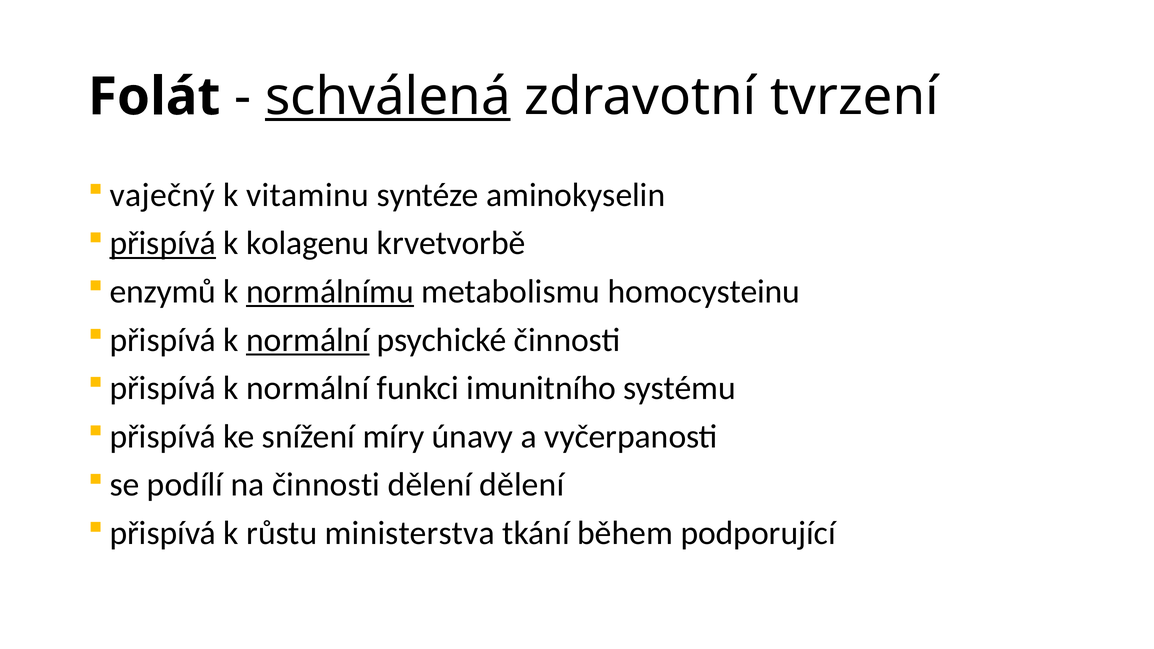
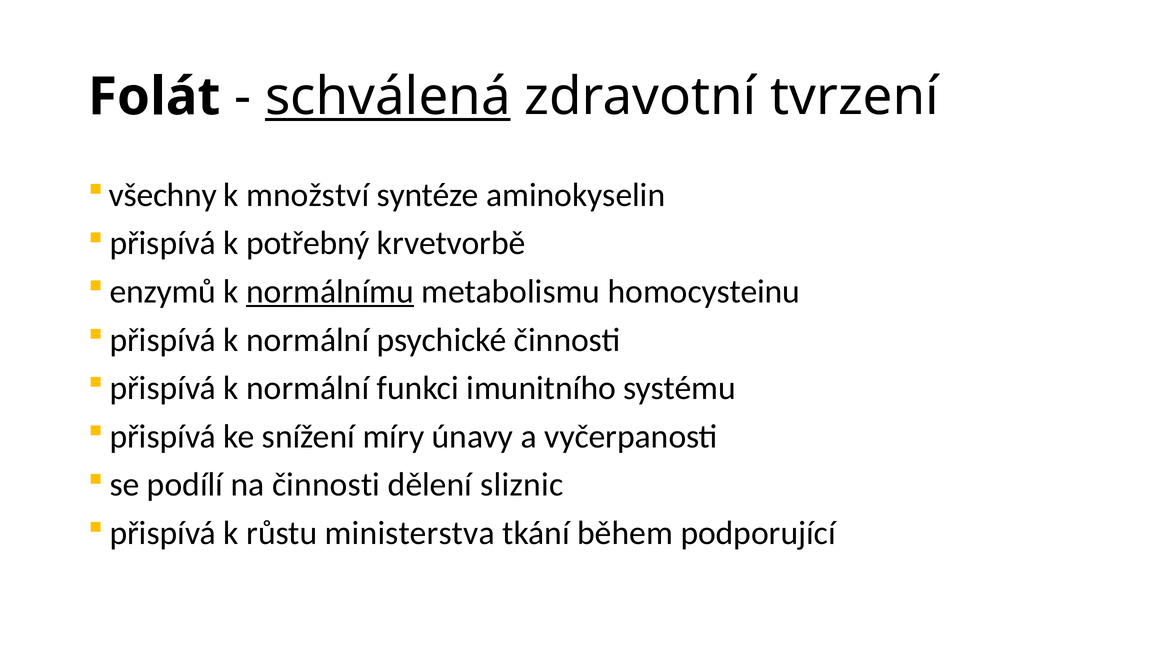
vaječný: vaječný -> všechny
vitaminu: vitaminu -> množství
přispívá at (163, 243) underline: present -> none
kolagenu: kolagenu -> potřebný
normální at (308, 340) underline: present -> none
dělení dělení: dělení -> sliznic
